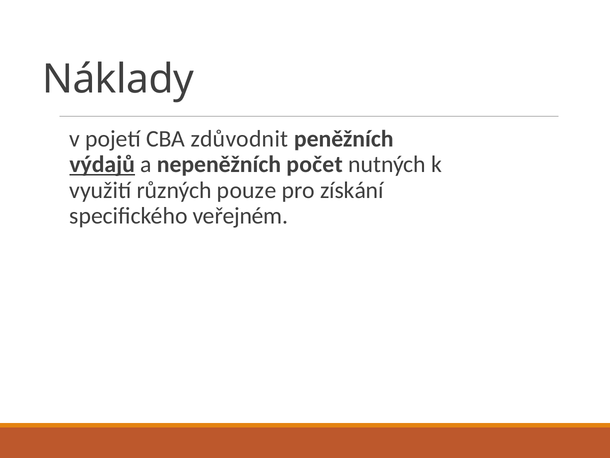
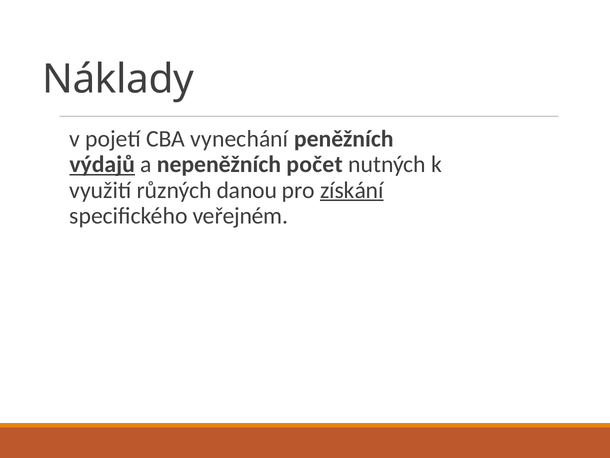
zdůvodnit: zdůvodnit -> vynechání
pouze: pouze -> danou
získání underline: none -> present
